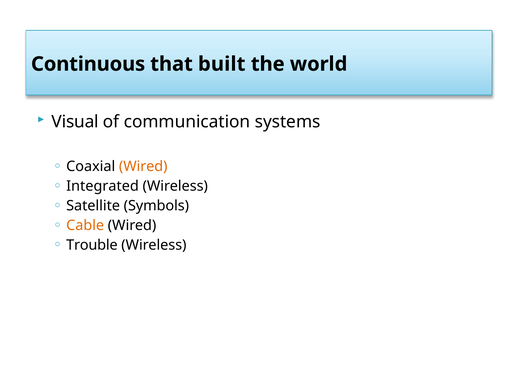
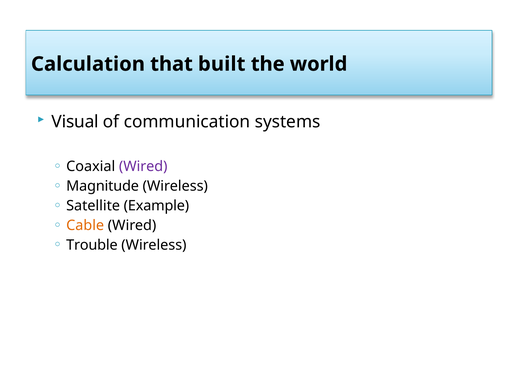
Continuous: Continuous -> Calculation
Wired at (143, 166) colour: orange -> purple
Integrated: Integrated -> Magnitude
Symbols: Symbols -> Example
